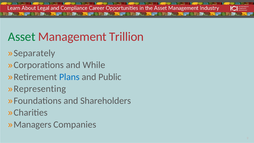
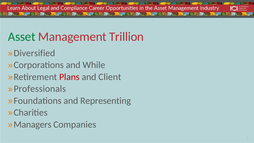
Separately: Separately -> Diversified
Plans colour: blue -> red
Public: Public -> Client
Representing: Representing -> Professionals
Shareholders: Shareholders -> Representing
